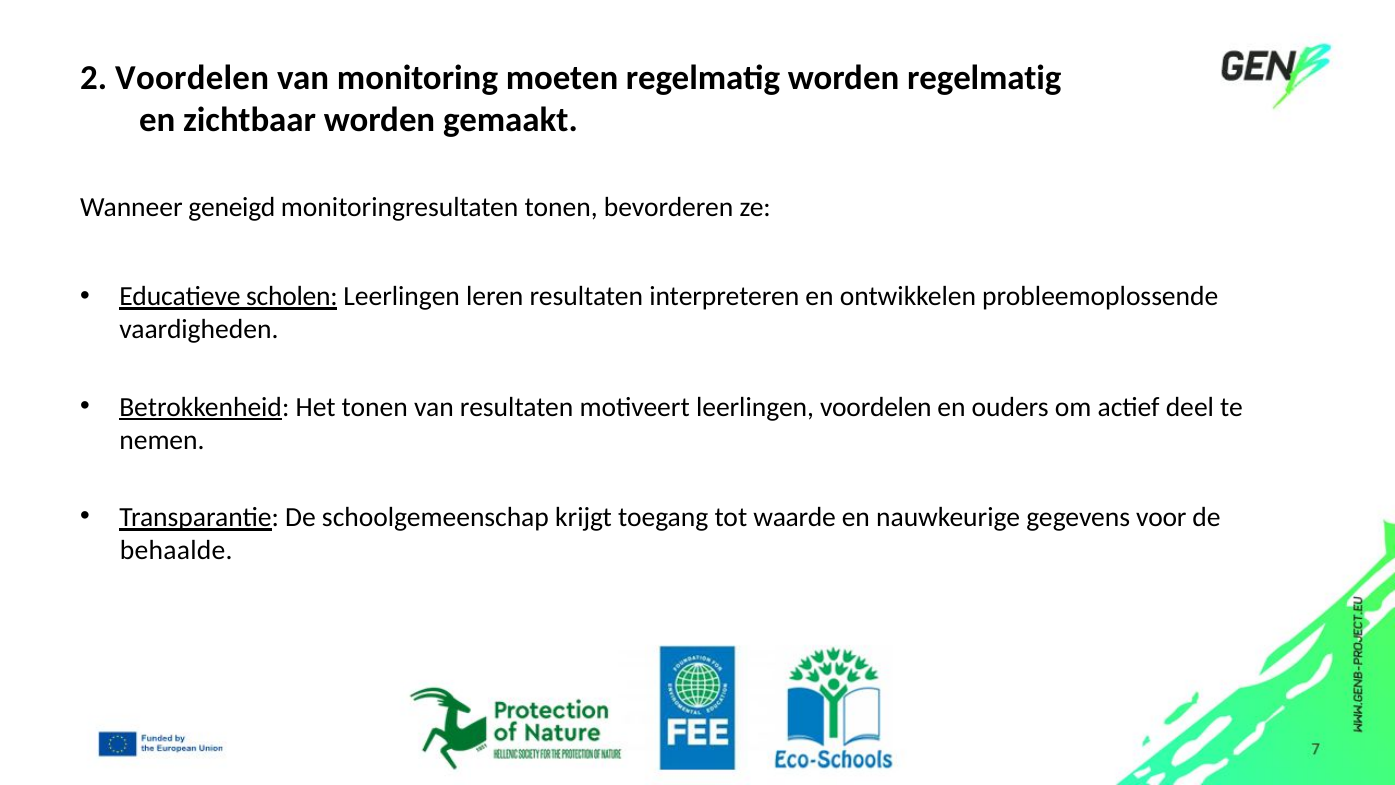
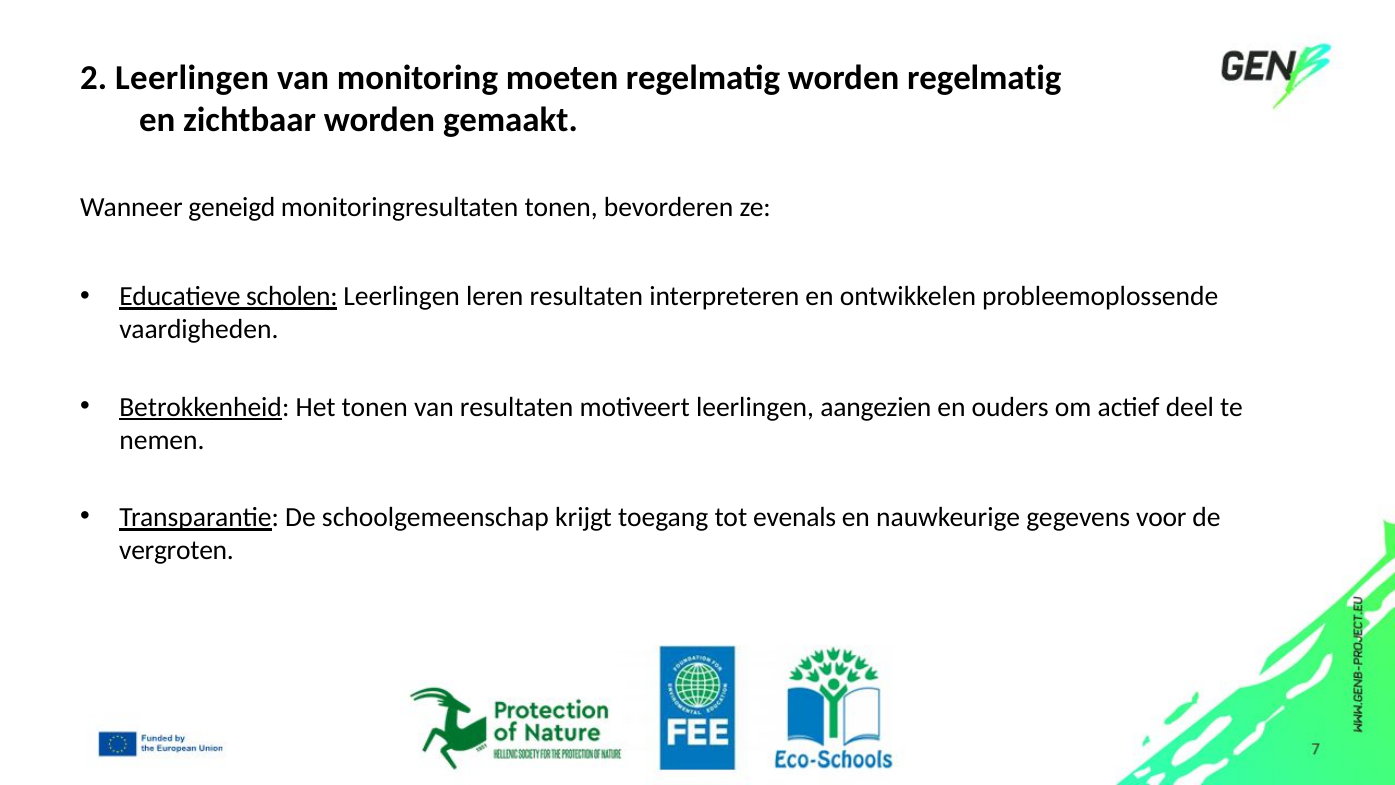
2 Voordelen: Voordelen -> Leerlingen
leerlingen voordelen: voordelen -> aangezien
waarde: waarde -> evenals
behaalde: behaalde -> vergroten
